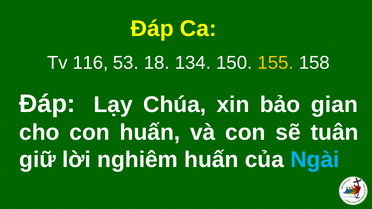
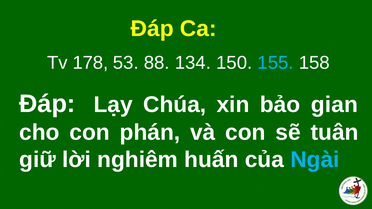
116: 116 -> 178
18: 18 -> 88
155 colour: yellow -> light blue
con huấn: huấn -> phán
